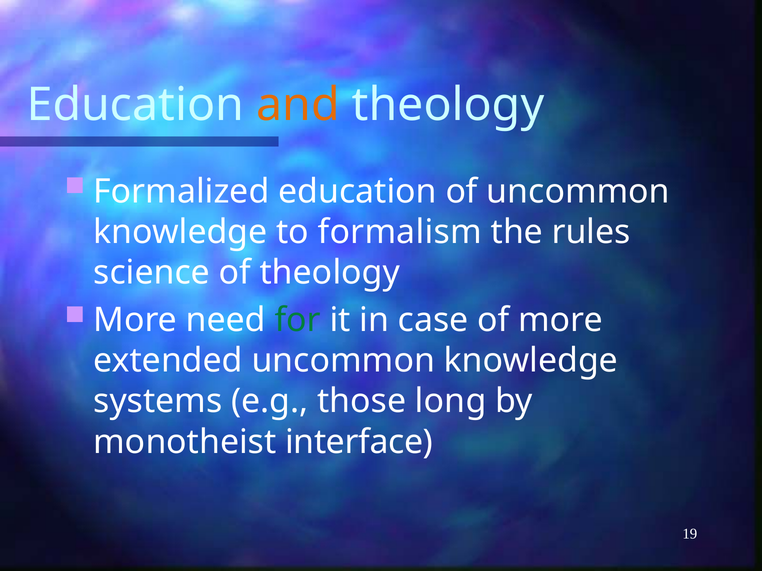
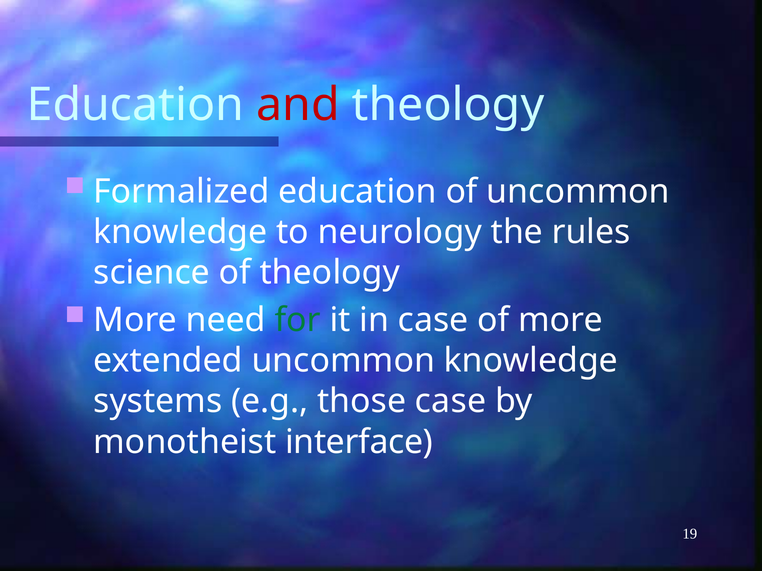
and colour: orange -> red
formalism: formalism -> neurology
those long: long -> case
